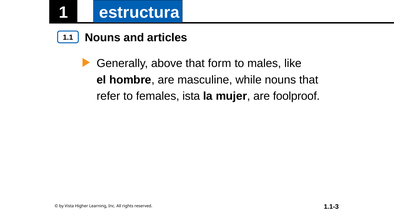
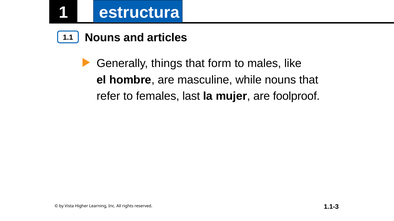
above: above -> things
ista: ista -> last
